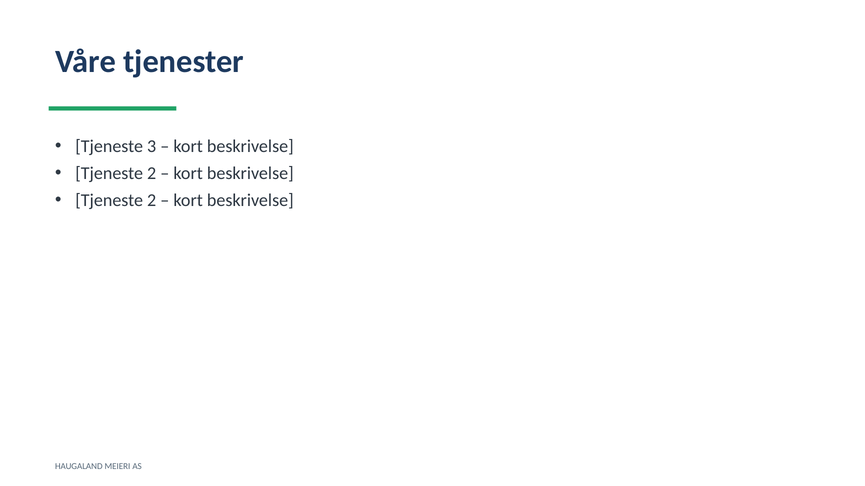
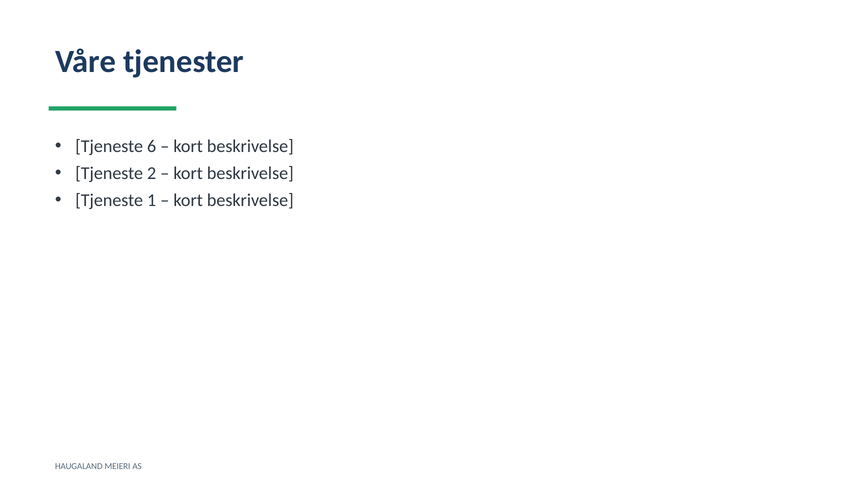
3: 3 -> 6
2 at (152, 201): 2 -> 1
